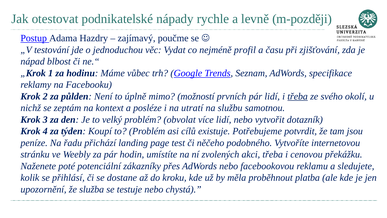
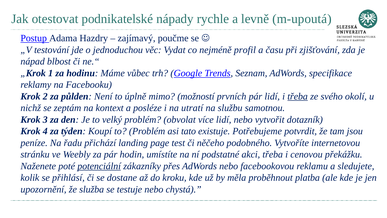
m-později: m-později -> m-upoutá
cílů: cílů -> tato
zvolených: zvolených -> podstatné
potenciální underline: none -> present
